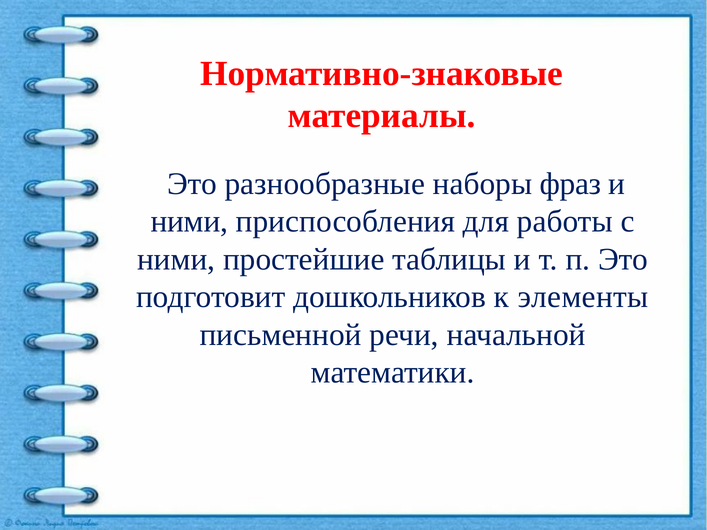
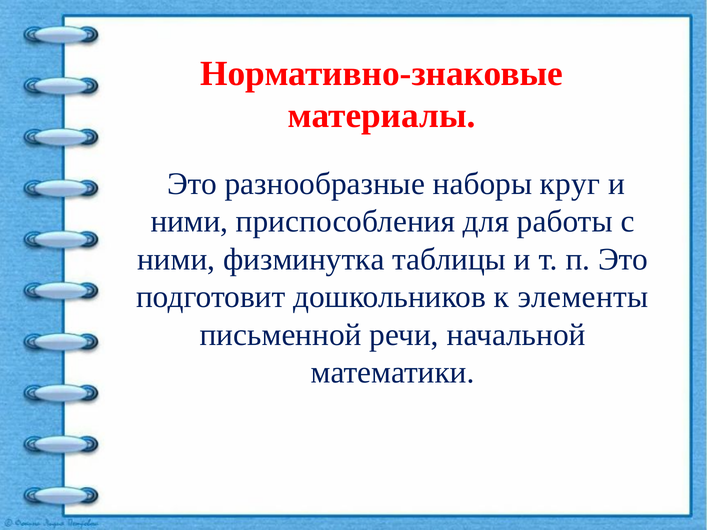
фраз: фраз -> круг
простейшие: простейшие -> физминутка
